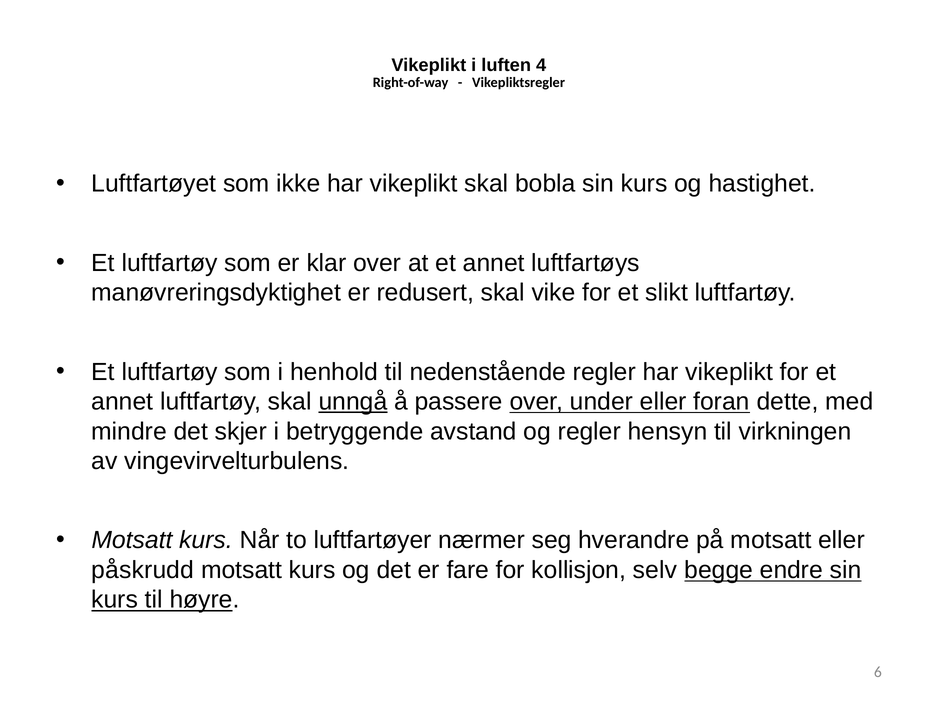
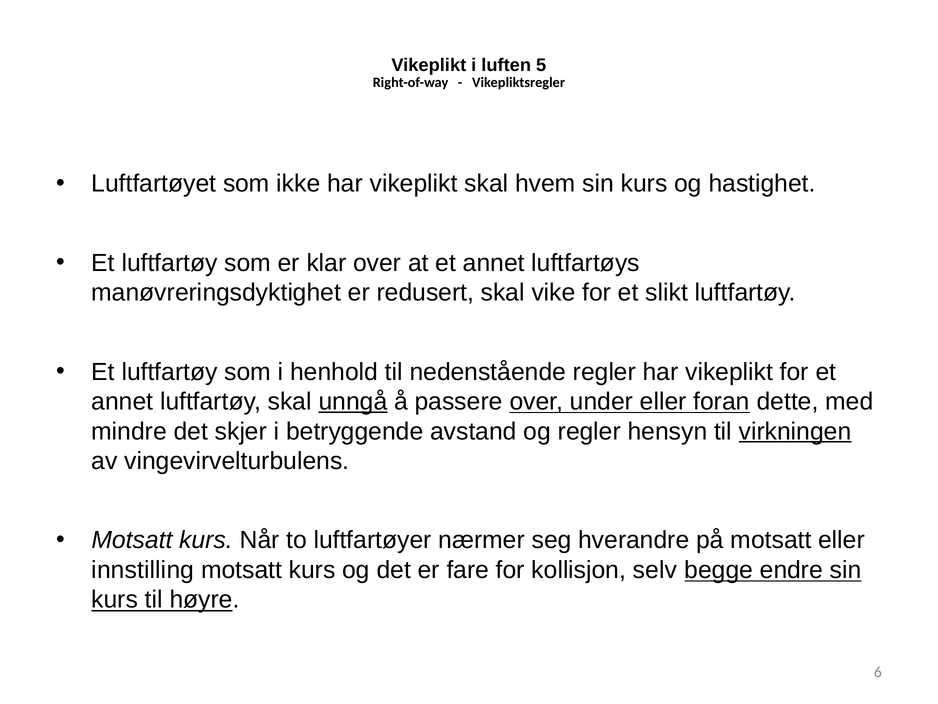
4: 4 -> 5
bobla: bobla -> hvem
virkningen underline: none -> present
påskrudd: påskrudd -> innstilling
